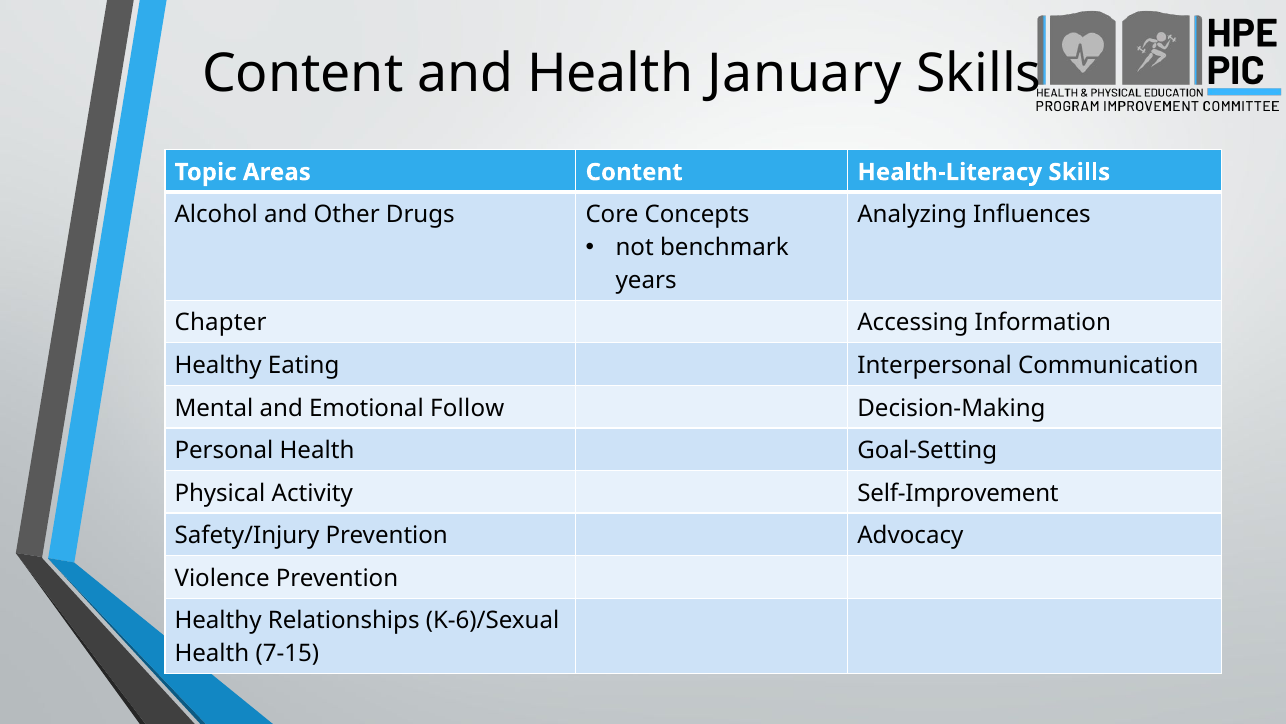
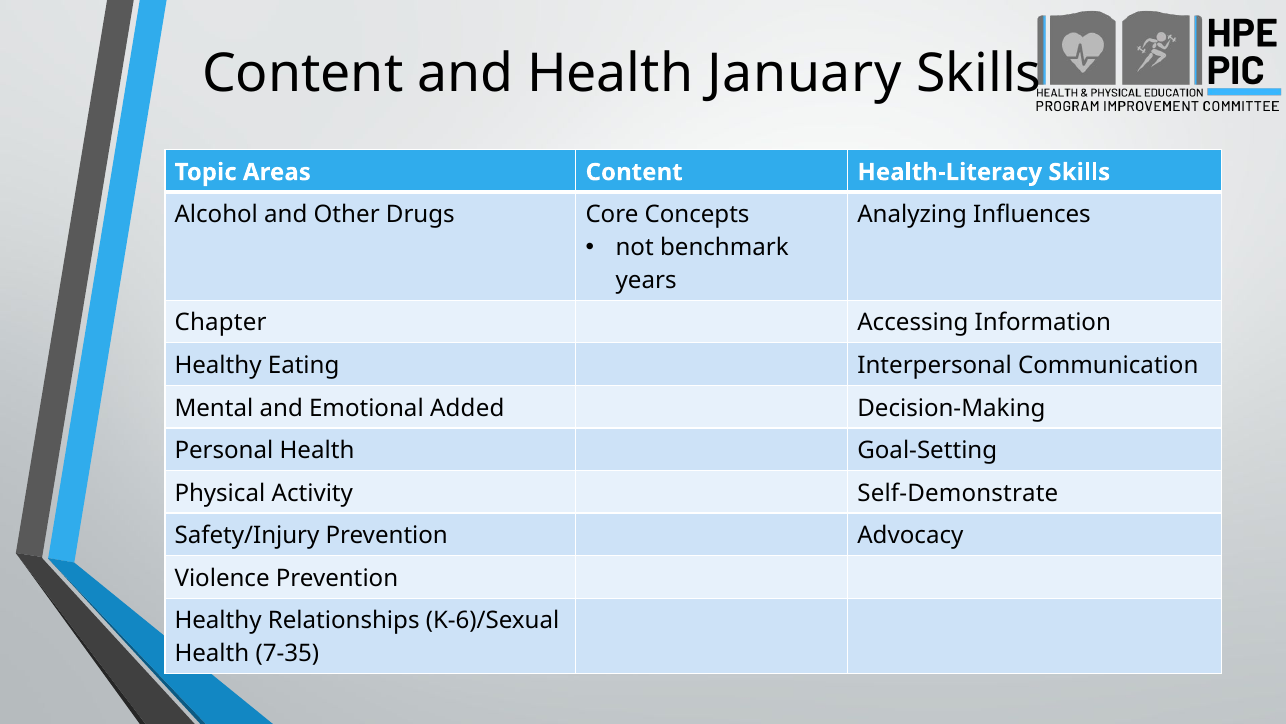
Follow: Follow -> Added
Self-Improvement: Self-Improvement -> Self-Demonstrate
7-15: 7-15 -> 7-35
